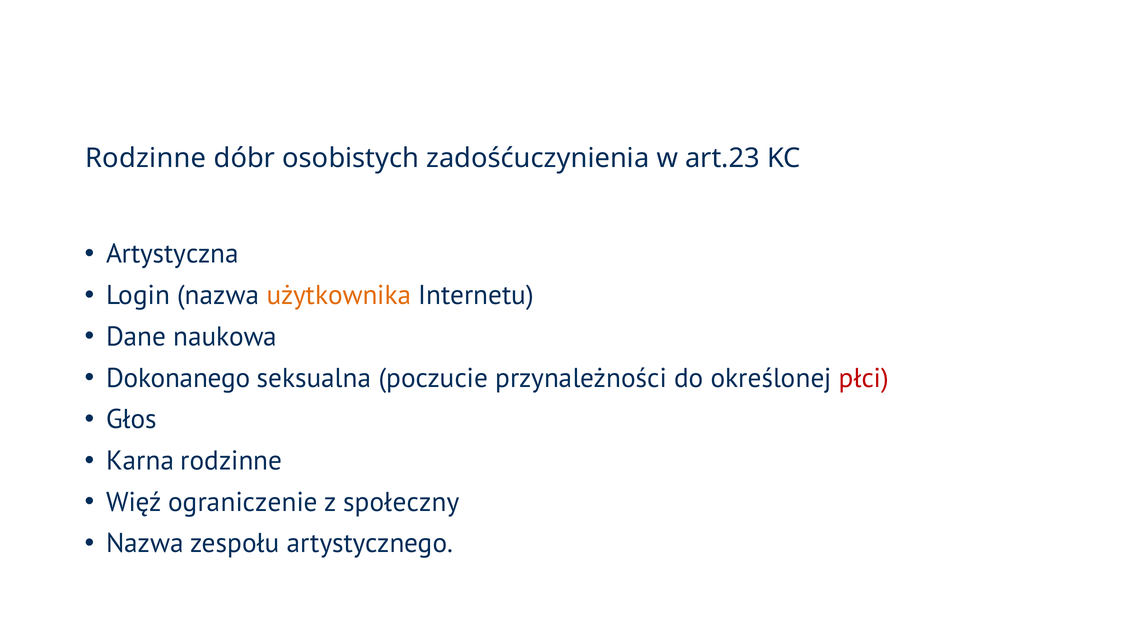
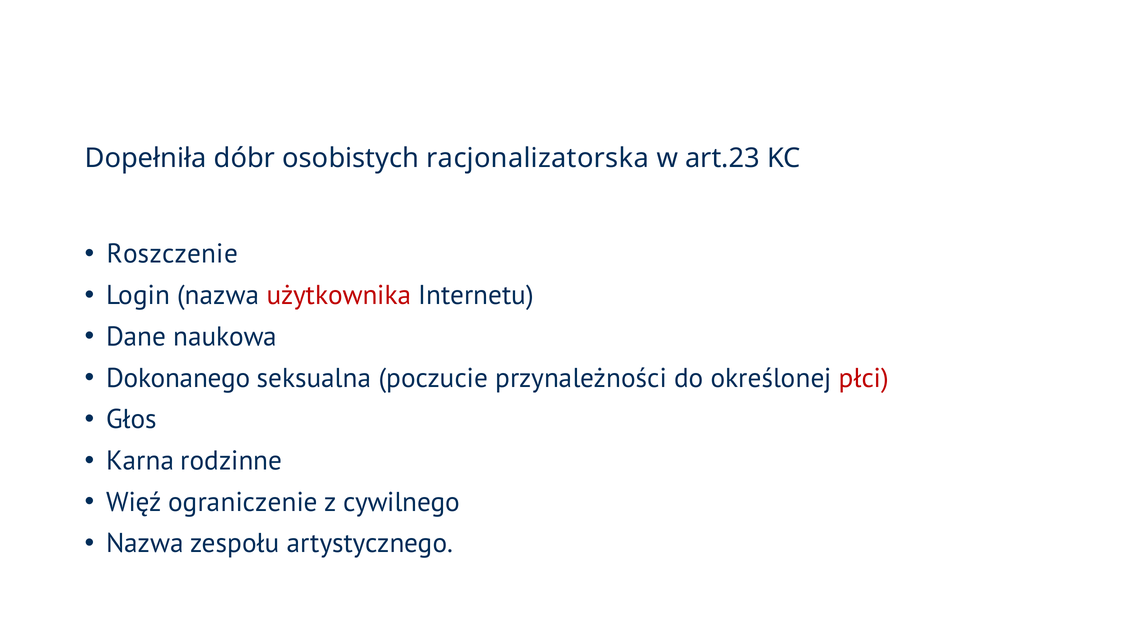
Rodzinne at (146, 158): Rodzinne -> Dopełniła
zadośćuczynienia: zadośćuczynienia -> racjonalizatorska
Artystyczna: Artystyczna -> Roszczenie
użytkownika colour: orange -> red
społeczny: społeczny -> cywilnego
